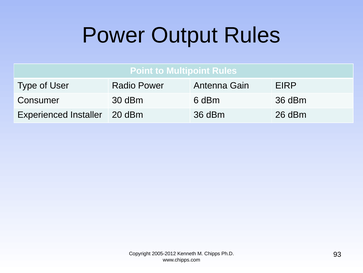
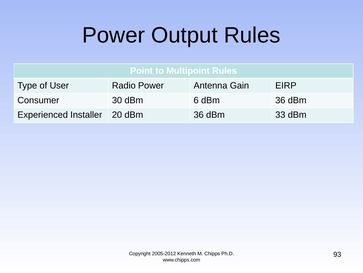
26: 26 -> 33
